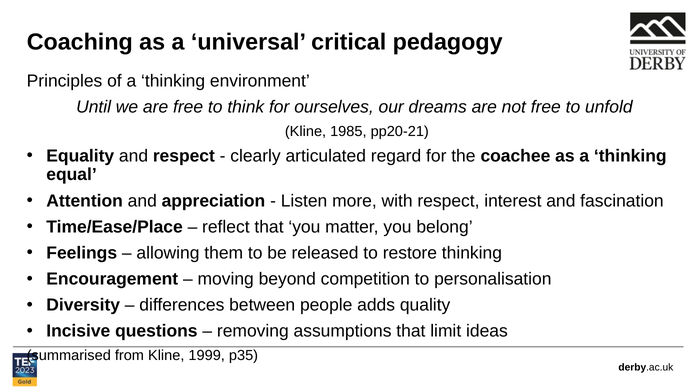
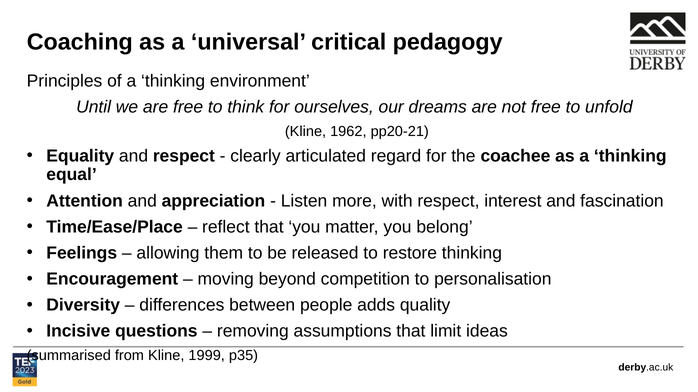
1985: 1985 -> 1962
